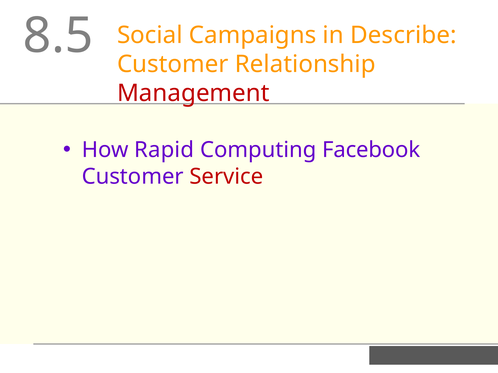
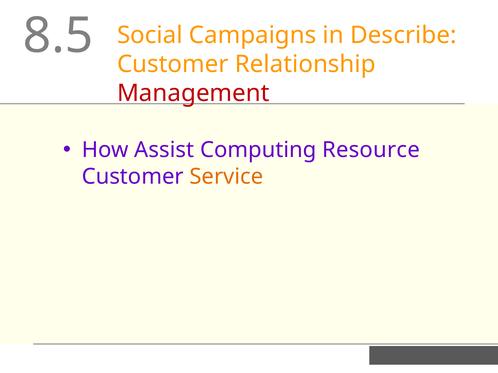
Rapid: Rapid -> Assist
Facebook: Facebook -> Resource
Service colour: red -> orange
